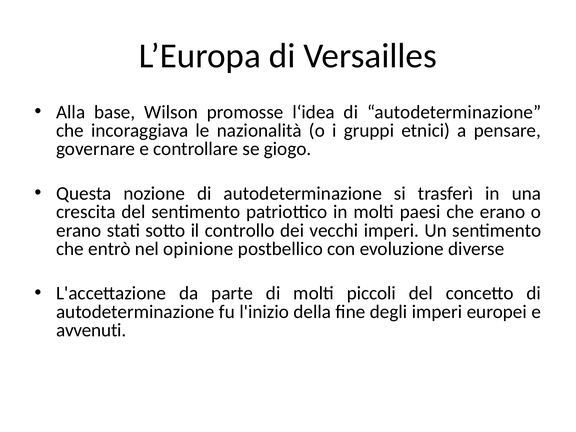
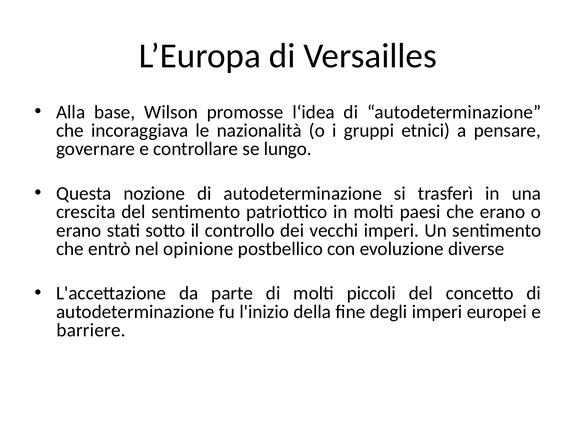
giogo: giogo -> lungo
avvenuti: avvenuti -> barriere
